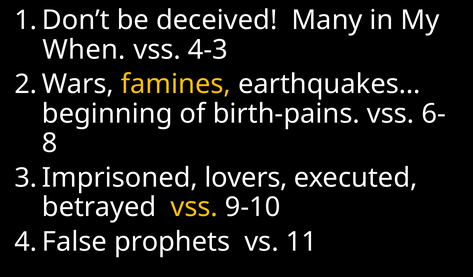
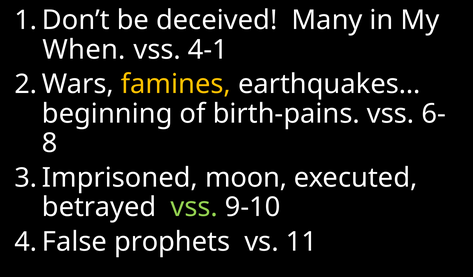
4-3: 4-3 -> 4-1
lovers: lovers -> moon
vss at (194, 207) colour: yellow -> light green
